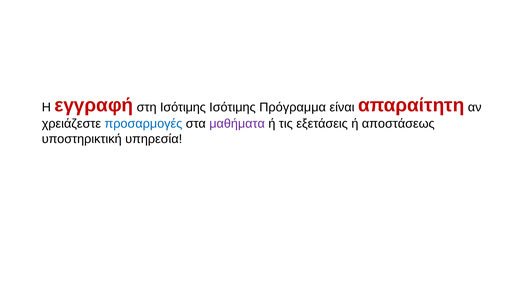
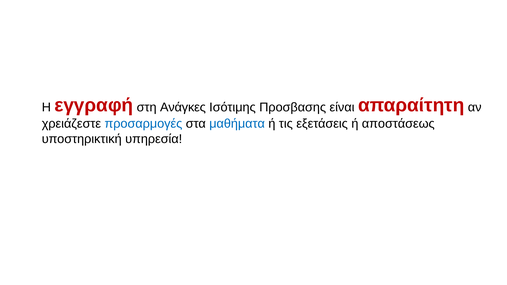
στη Ισότιμης: Ισότιμης -> Ανάγκες
Πρόγραμμα: Πρόγραμμα -> Προσβασης
μαθήματα colour: purple -> blue
